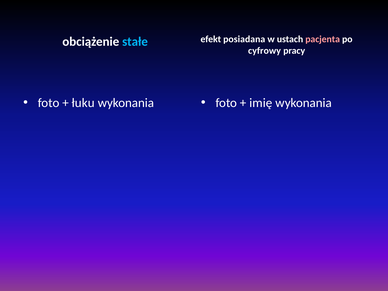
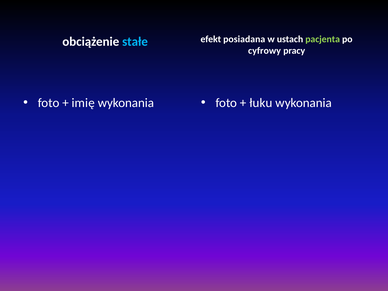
pacjenta colour: pink -> light green
łuku: łuku -> imię
imię: imię -> łuku
